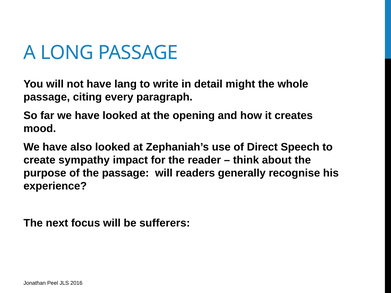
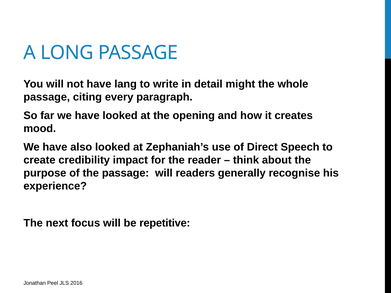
sympathy: sympathy -> credibility
sufferers: sufferers -> repetitive
